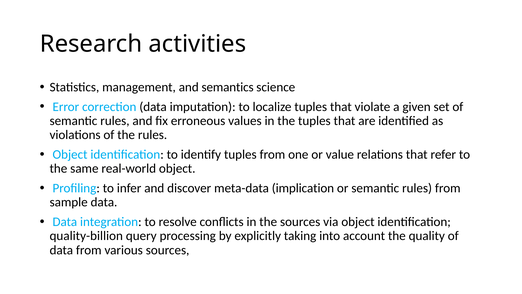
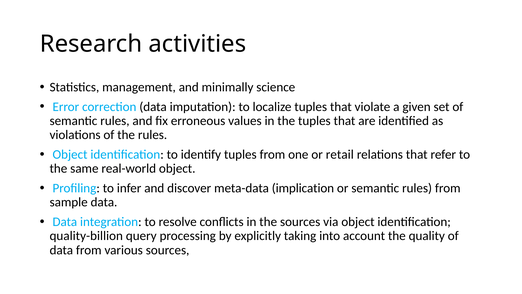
semantics: semantics -> minimally
value: value -> retail
